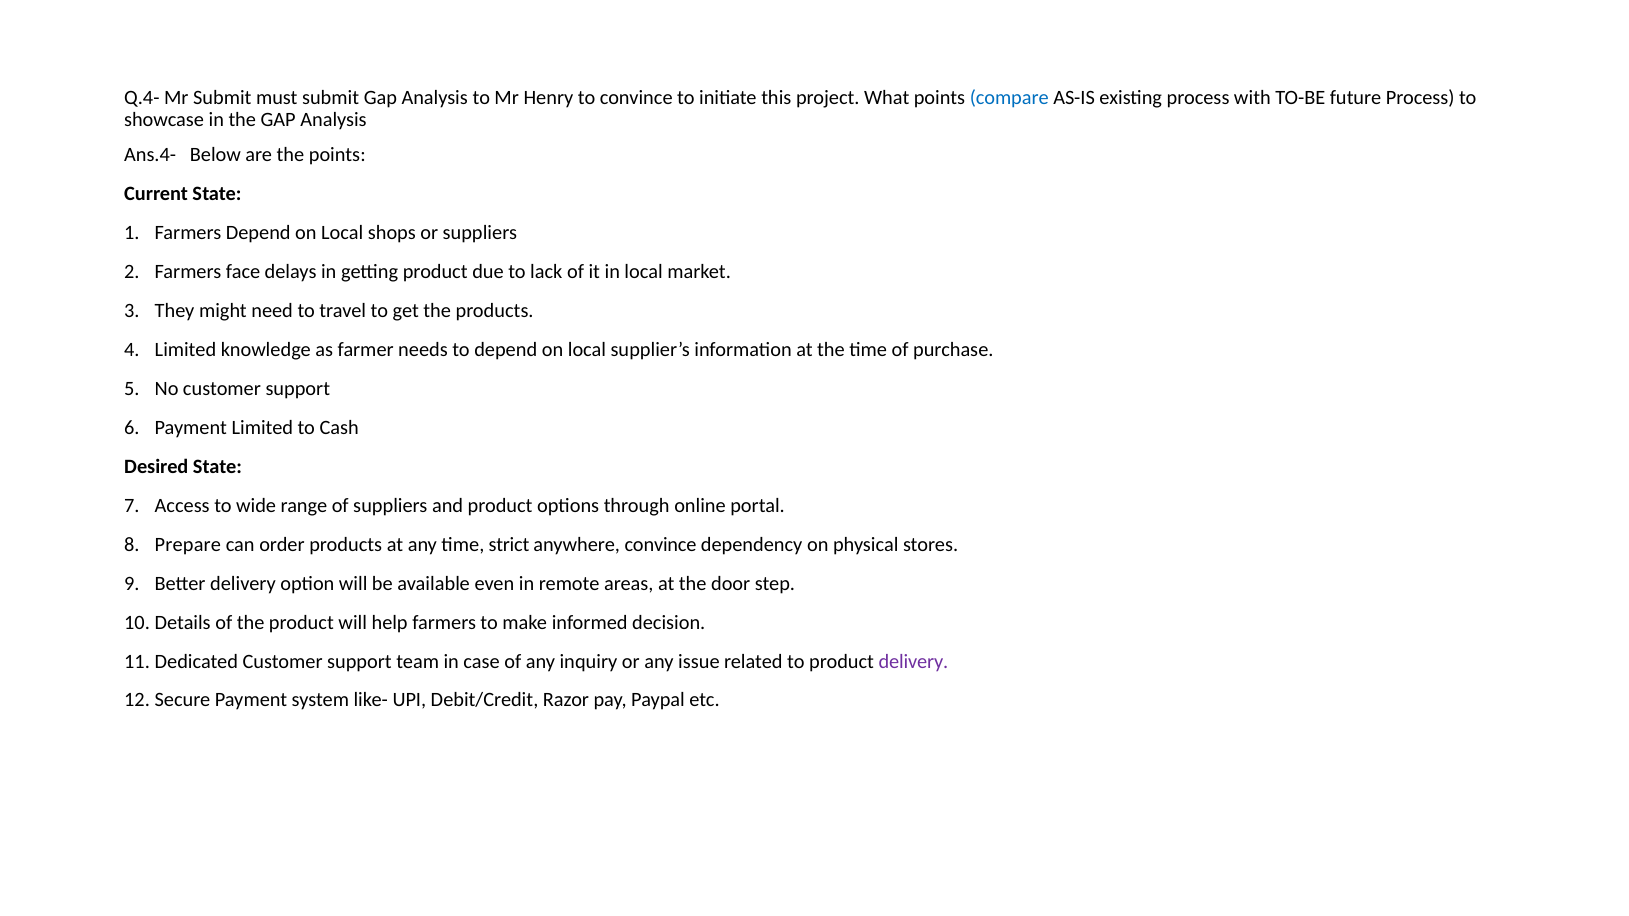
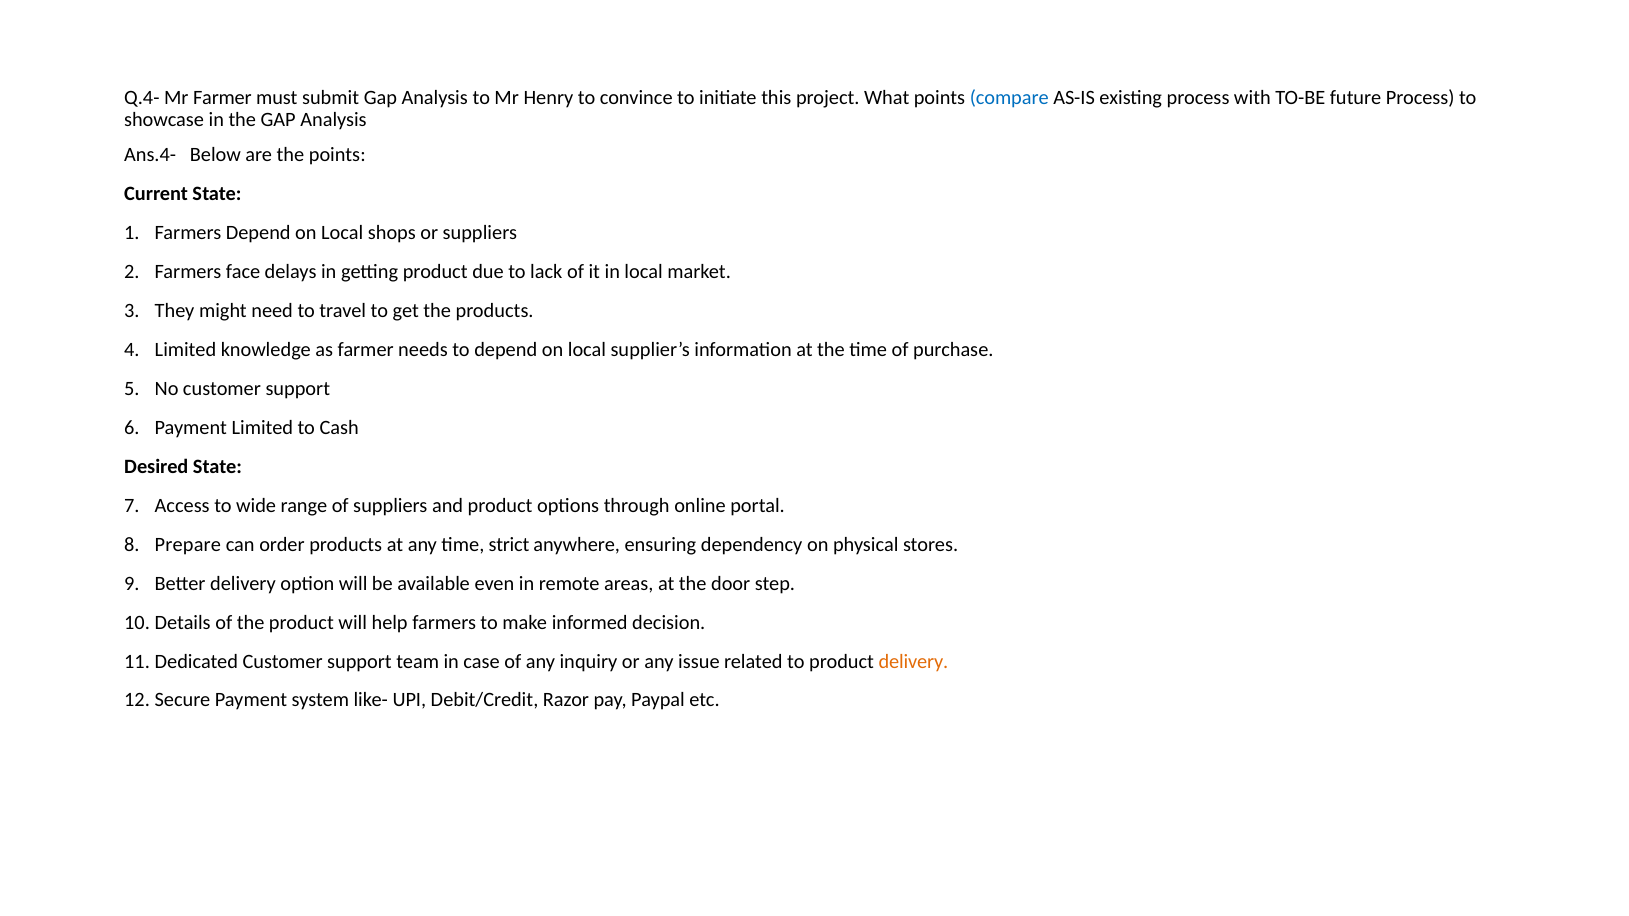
Mr Submit: Submit -> Farmer
anywhere convince: convince -> ensuring
delivery at (913, 662) colour: purple -> orange
